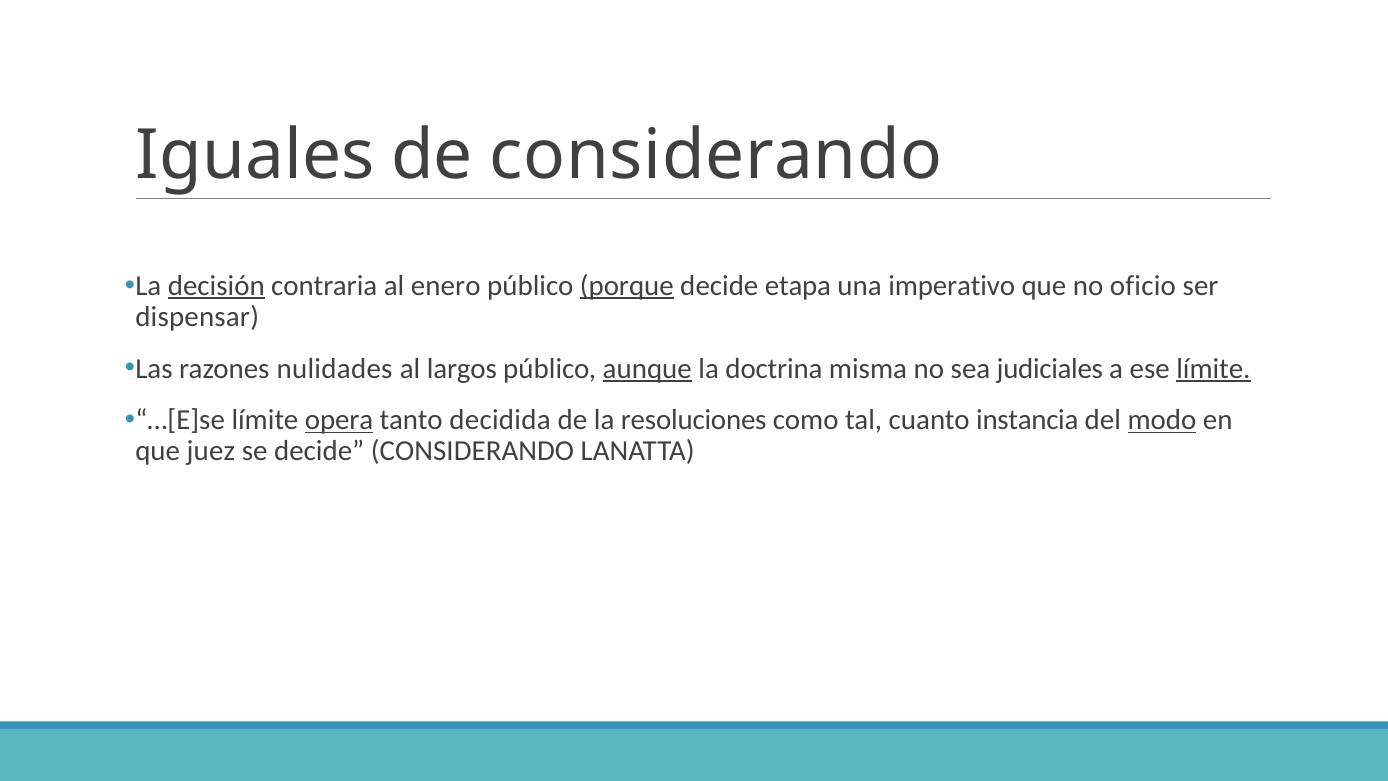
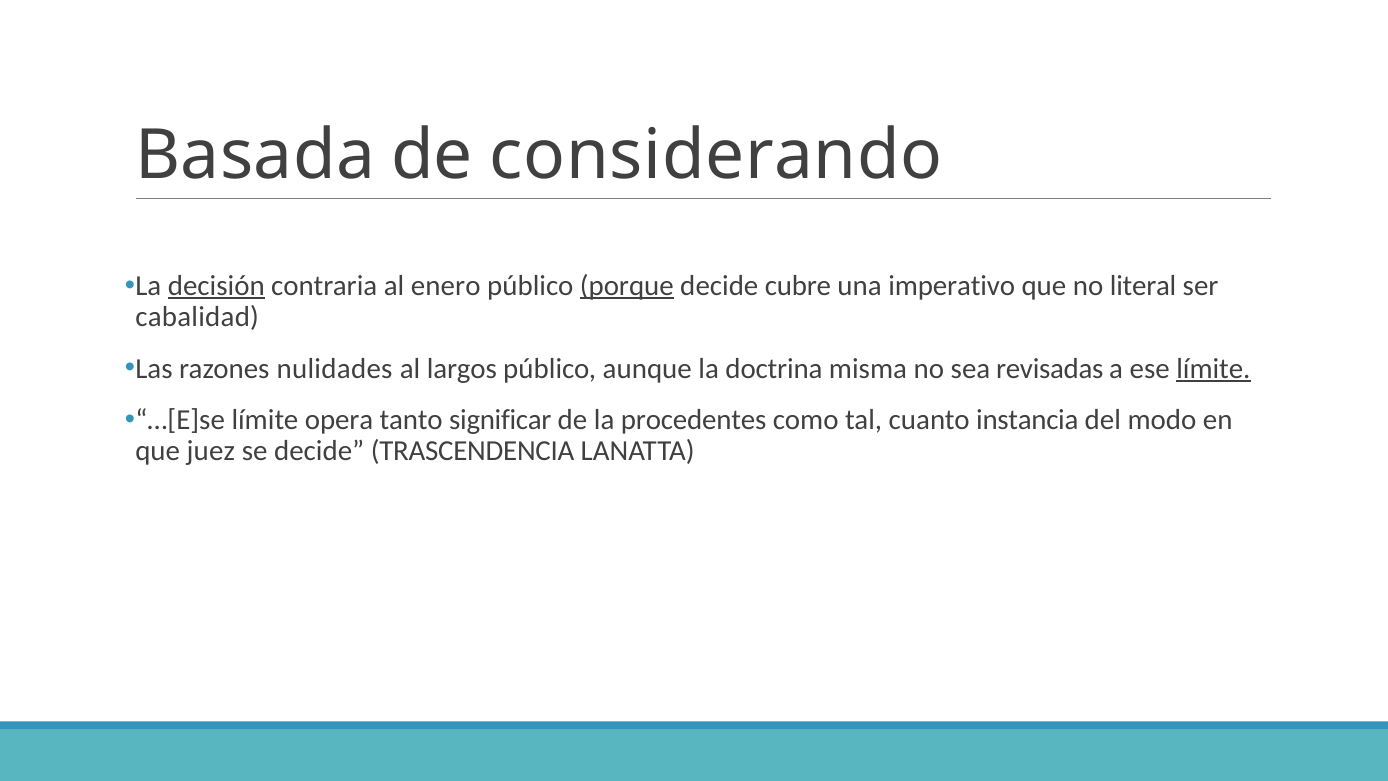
Iguales: Iguales -> Basada
etapa: etapa -> cubre
oficio: oficio -> literal
dispensar: dispensar -> cabalidad
aunque underline: present -> none
judiciales: judiciales -> revisadas
opera underline: present -> none
decidida: decidida -> significar
resoluciones: resoluciones -> procedentes
modo underline: present -> none
decide CONSIDERANDO: CONSIDERANDO -> TRASCENDENCIA
